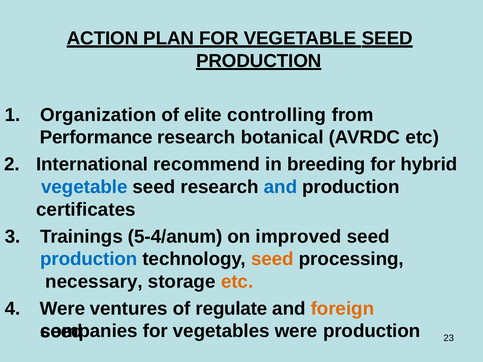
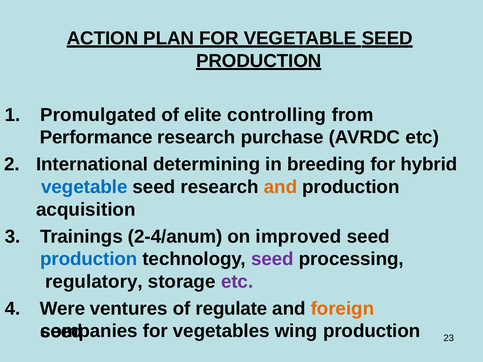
Organization: Organization -> Promulgated
botanical: botanical -> purchase
recommend: recommend -> determining
and at (281, 187) colour: blue -> orange
certificates: certificates -> acquisition
5-4/anum: 5-4/anum -> 2-4/anum
seed at (272, 259) colour: orange -> purple
necessary: necessary -> regulatory
etc at (237, 282) colour: orange -> purple
vegetables were: were -> wing
